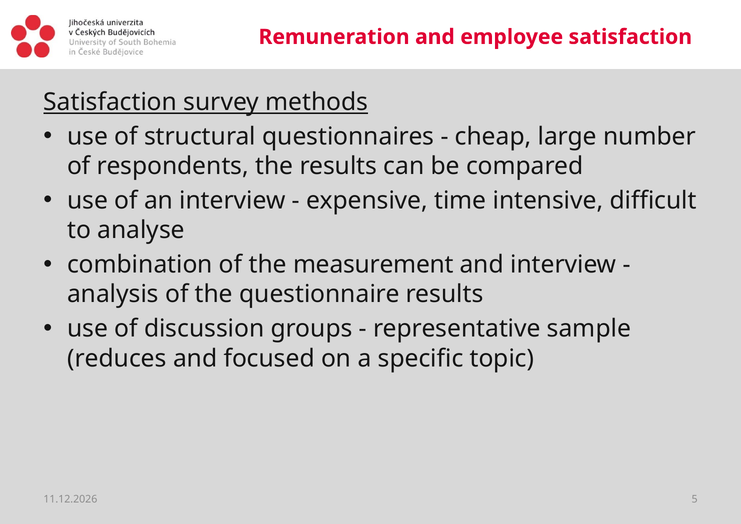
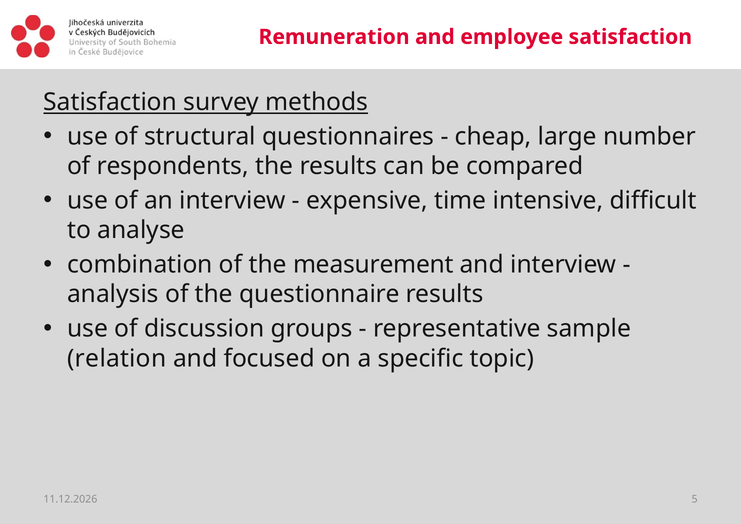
reduces: reduces -> relation
